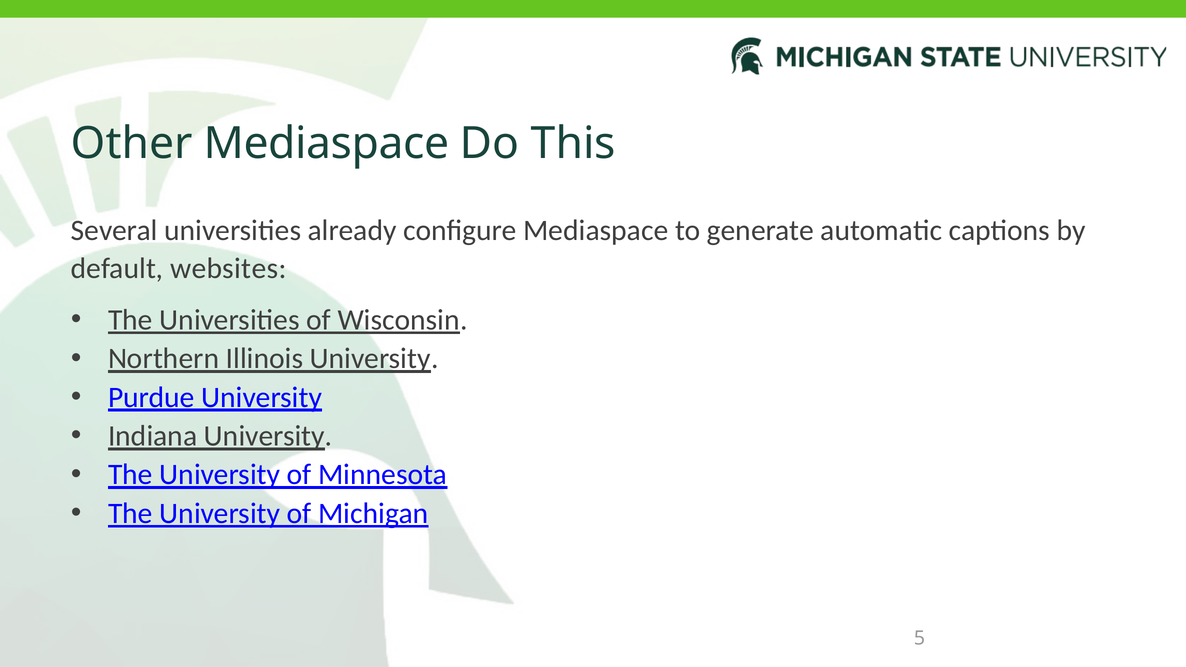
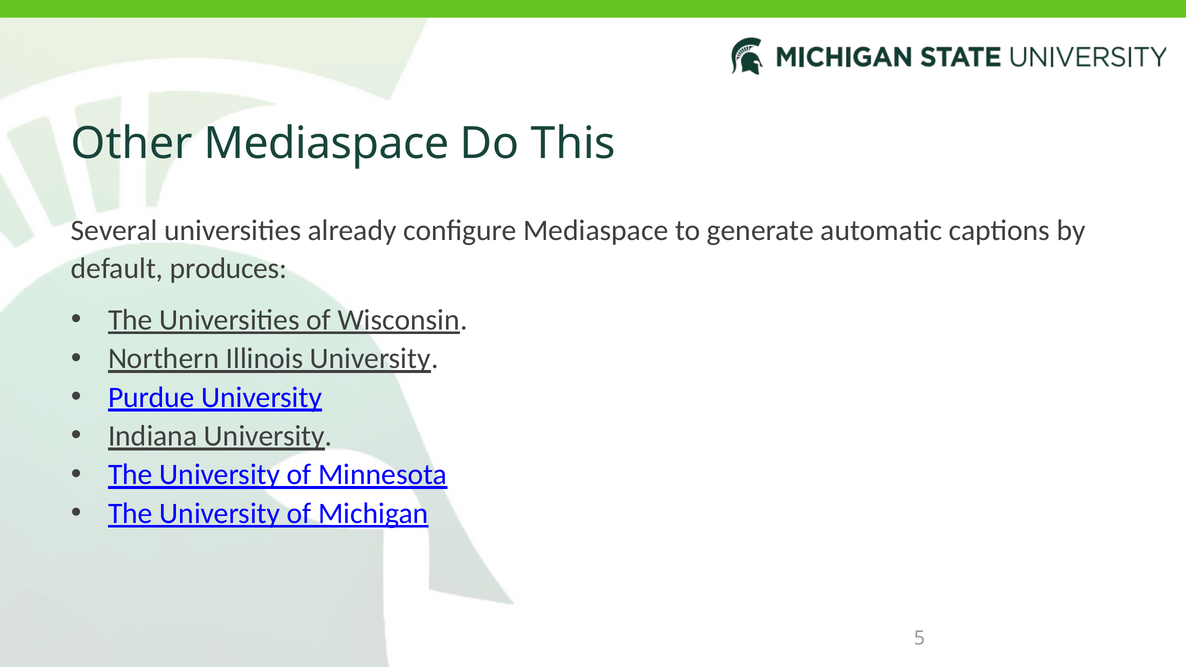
websites: websites -> produces
